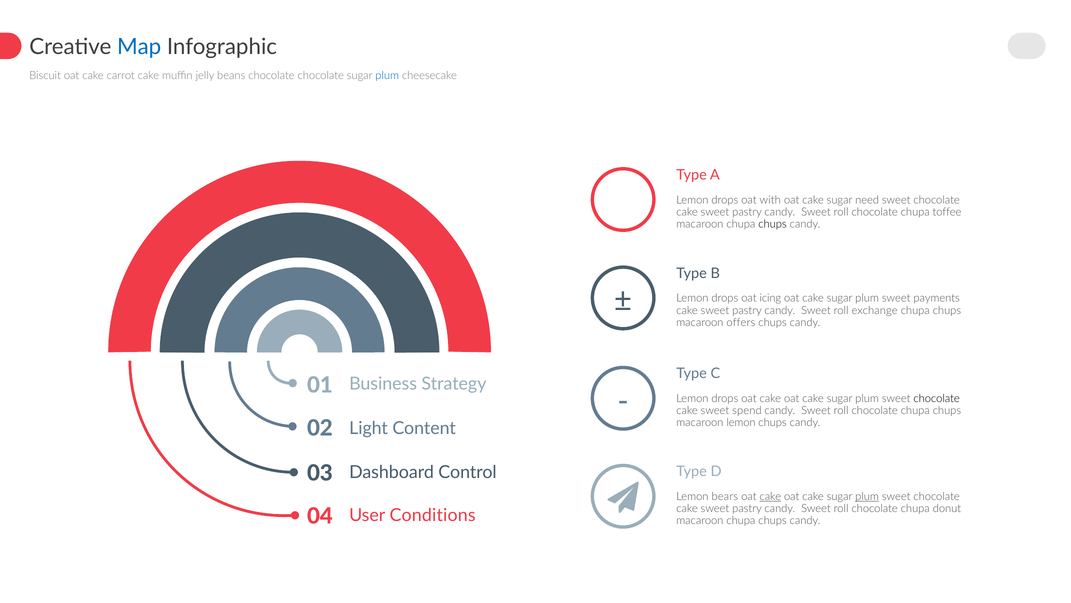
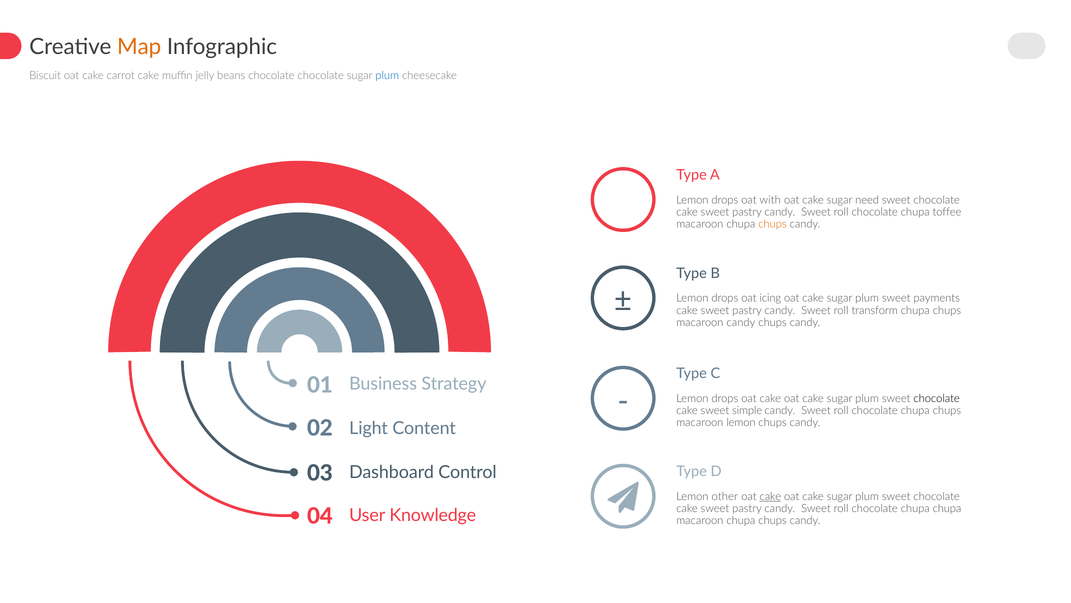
Map colour: blue -> orange
chups at (773, 224) colour: black -> orange
exchange: exchange -> transform
macaroon offers: offers -> candy
spend: spend -> simple
bears: bears -> other
plum at (867, 496) underline: present -> none
chupa donut: donut -> chupa
Conditions: Conditions -> Knowledge
